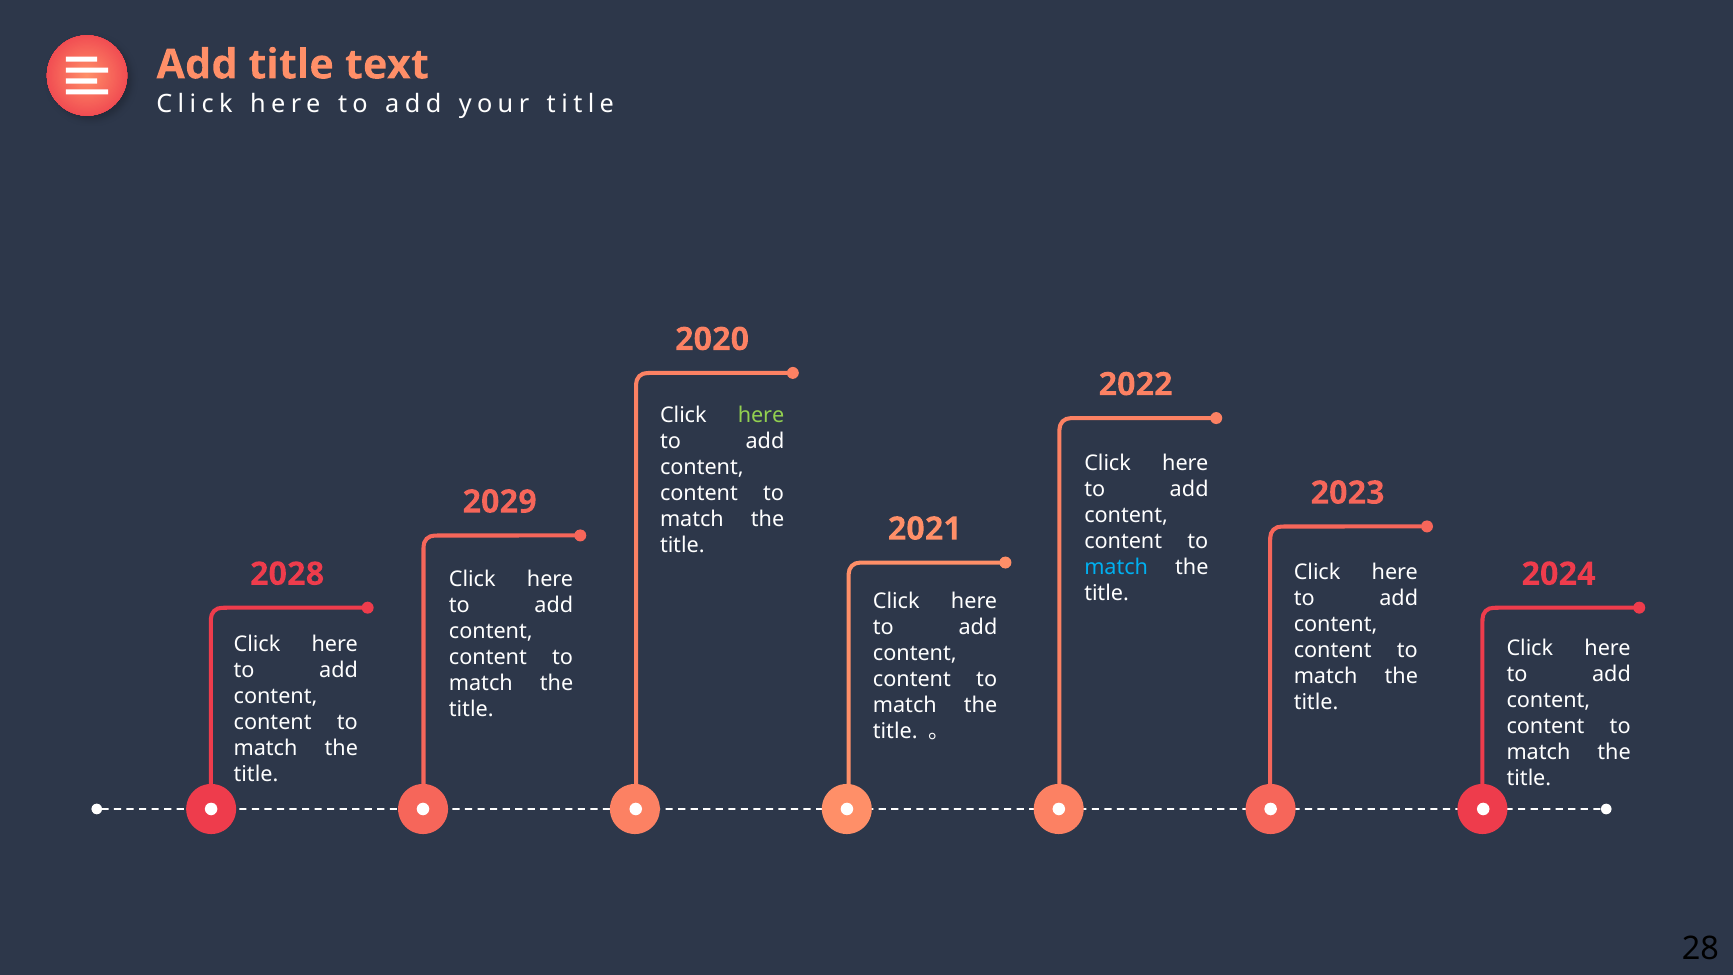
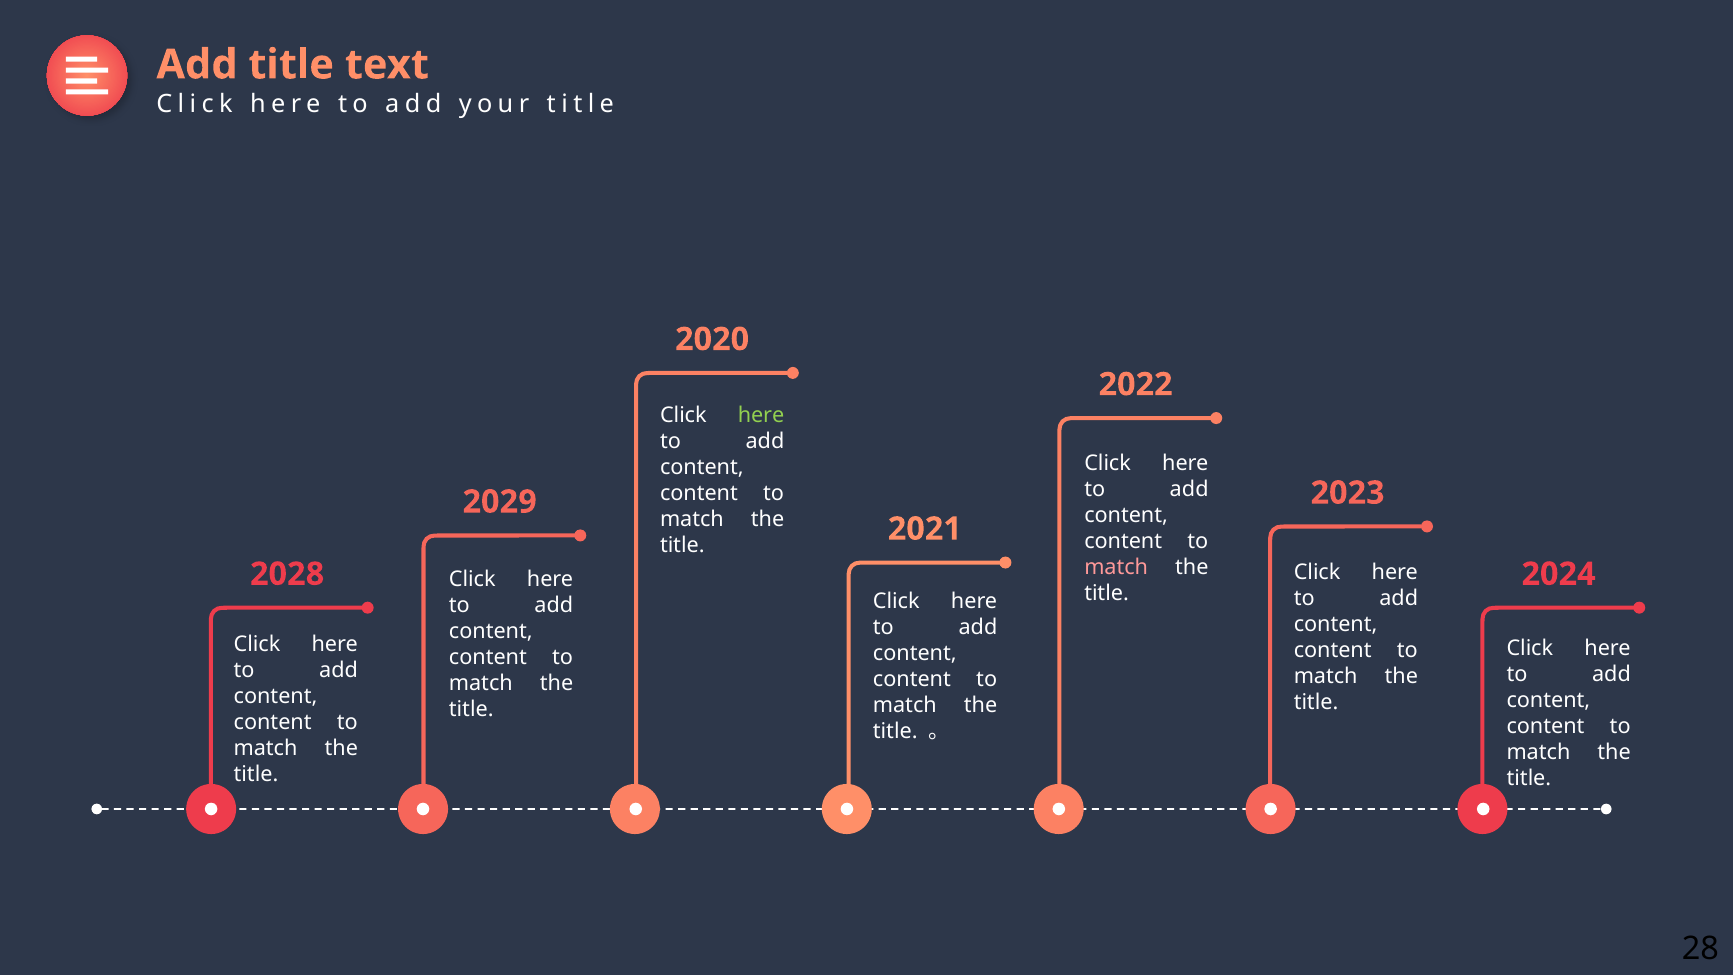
match at (1116, 567) colour: light blue -> pink
